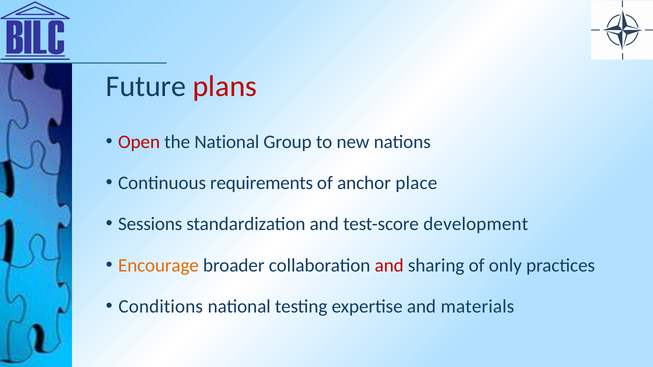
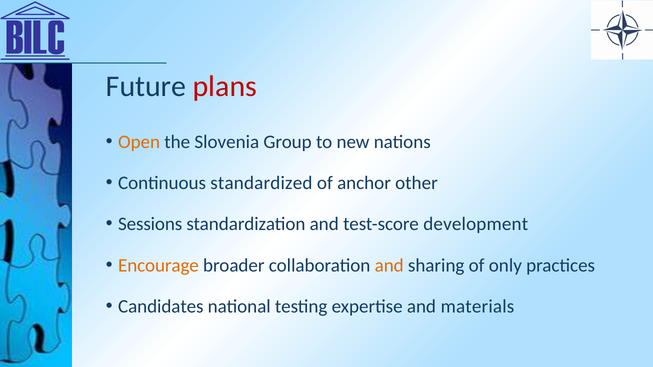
Open colour: red -> orange
the National: National -> Slovenia
requirements: requirements -> standardized
place: place -> other
and at (389, 265) colour: red -> orange
Conditions: Conditions -> Candidates
